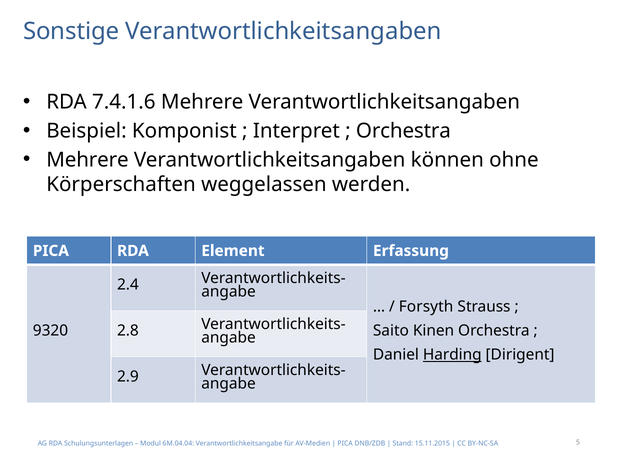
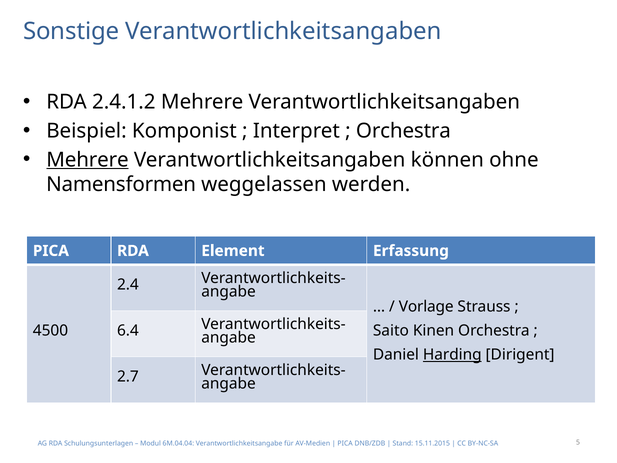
7.4.1.6: 7.4.1.6 -> 2.4.1.2
Mehrere at (87, 160) underline: none -> present
Körperschaften: Körperschaften -> Namensformen
Forsyth: Forsyth -> Vorlage
9320: 9320 -> 4500
2.8: 2.8 -> 6.4
2.9: 2.9 -> 2.7
